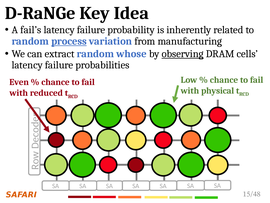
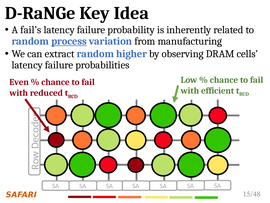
whose: whose -> higher
observing underline: present -> none
physical: physical -> efficient
